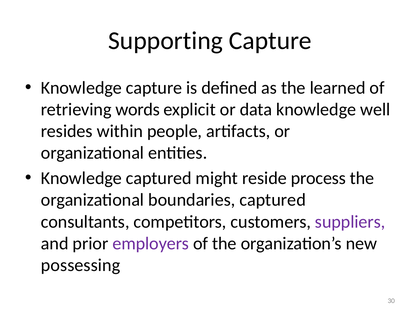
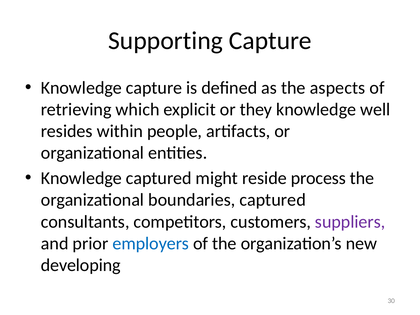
learned: learned -> aspects
words: words -> which
data: data -> they
employers colour: purple -> blue
possessing: possessing -> developing
